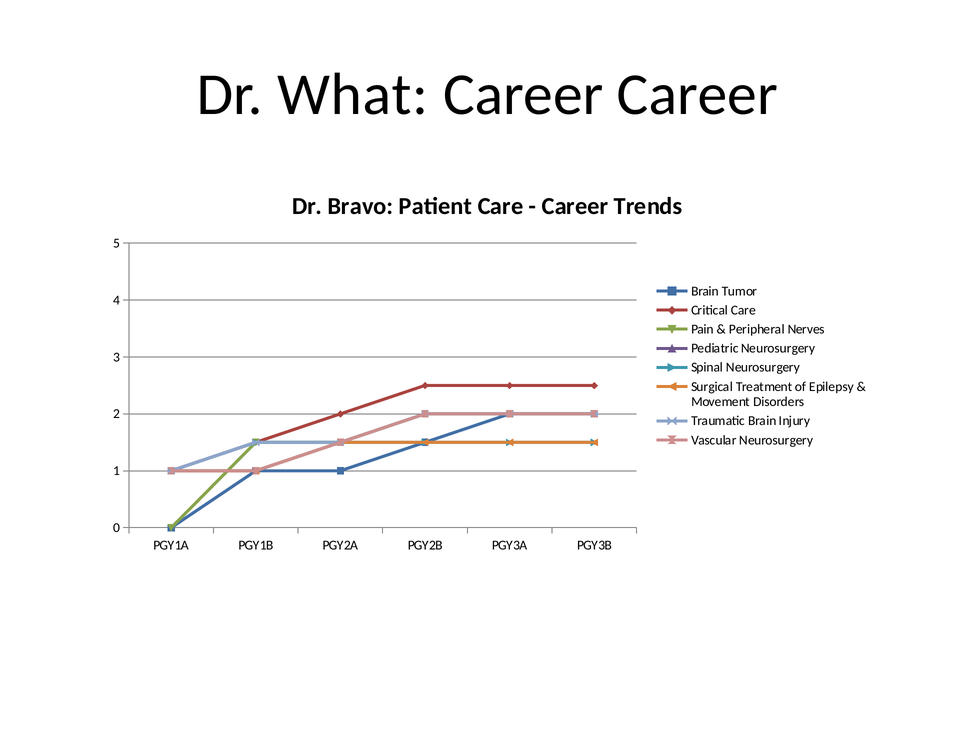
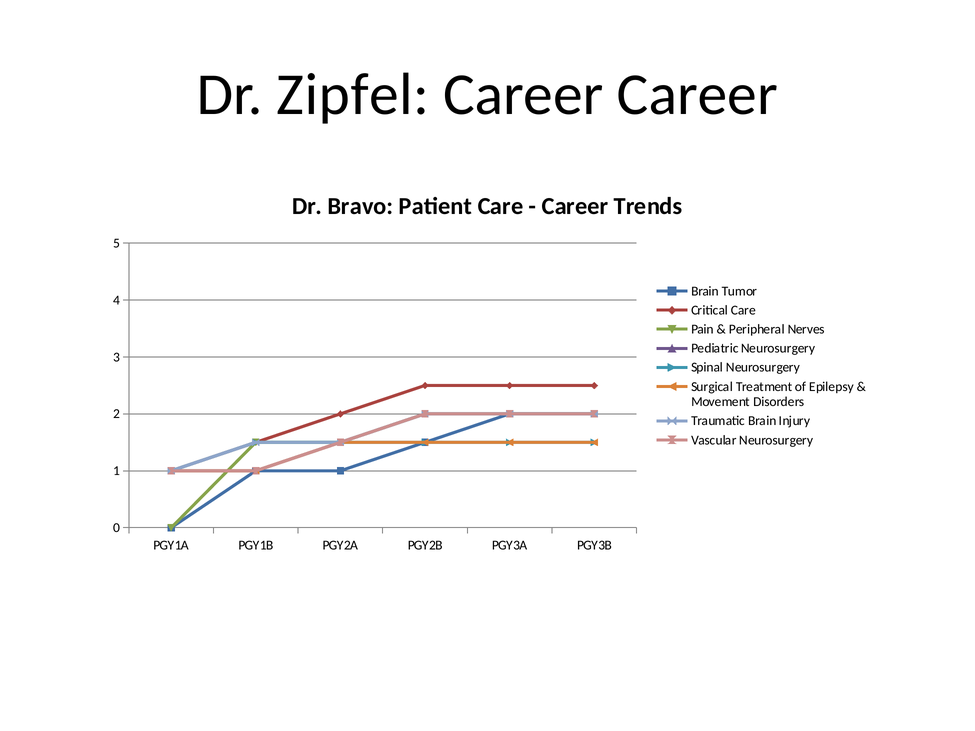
What: What -> Zipfel
